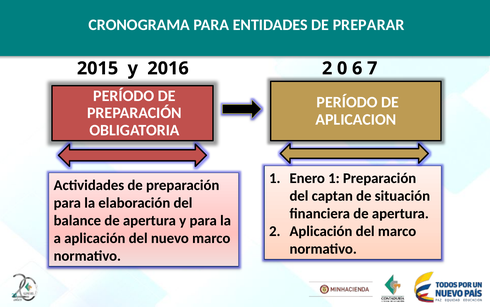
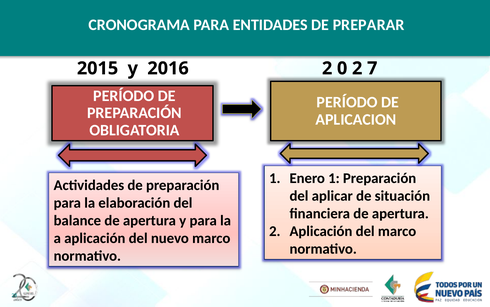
0 6: 6 -> 2
captan: captan -> aplicar
